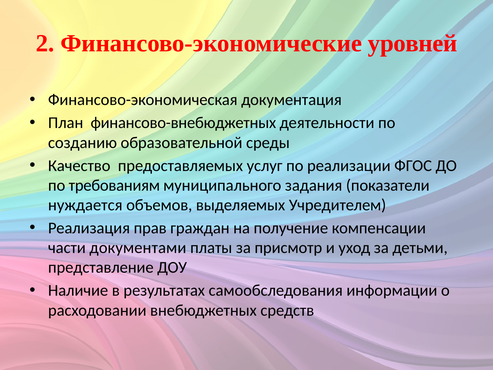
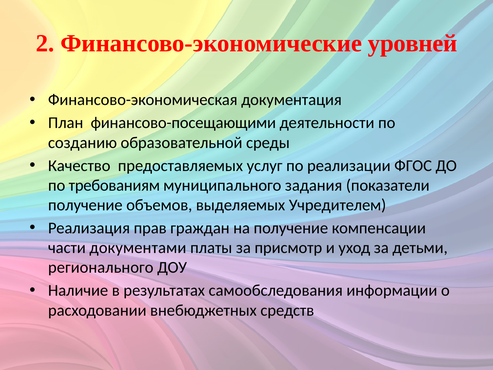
финансово-внебюджетных: финансово-внебюджетных -> финансово-посещающими
нуждается at (85, 205): нуждается -> получение
представление: представление -> регионального
